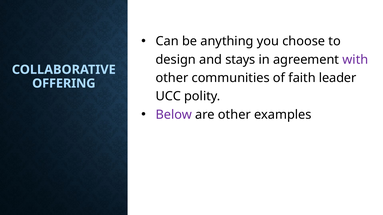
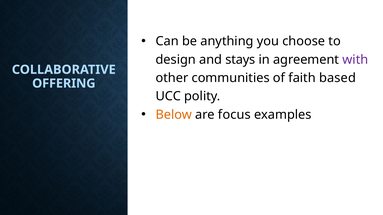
leader: leader -> based
Below colour: purple -> orange
are other: other -> focus
